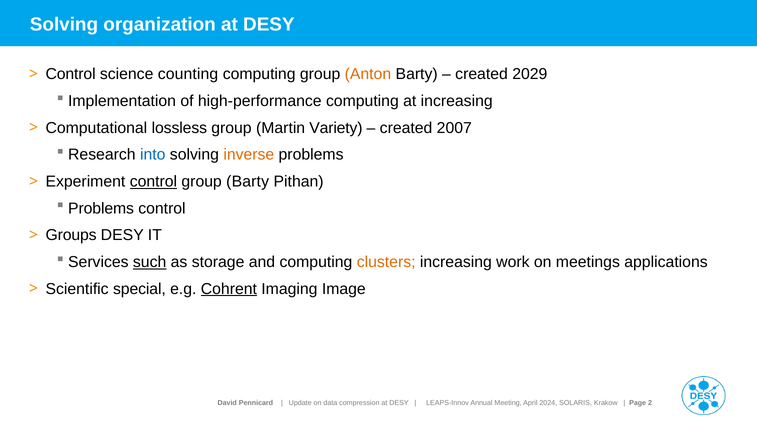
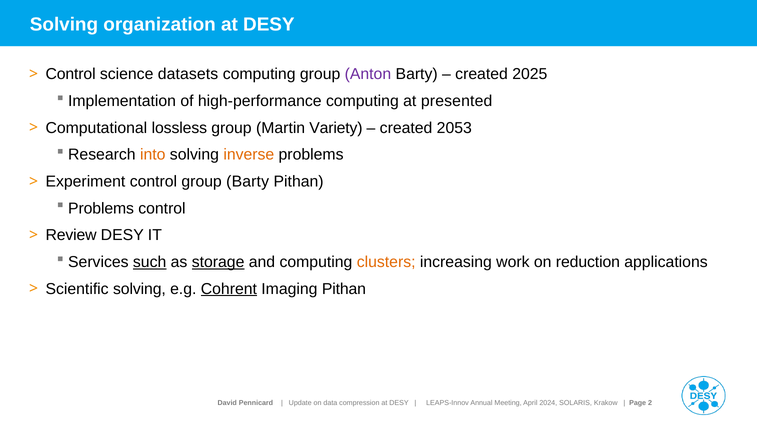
counting: counting -> datasets
Anton colour: orange -> purple
2029: 2029 -> 2025
at increasing: increasing -> presented
2007: 2007 -> 2053
into colour: blue -> orange
control at (153, 181) underline: present -> none
Groups: Groups -> Review
storage underline: none -> present
meetings: meetings -> reduction
Scientific special: special -> solving
Imaging Image: Image -> Pithan
